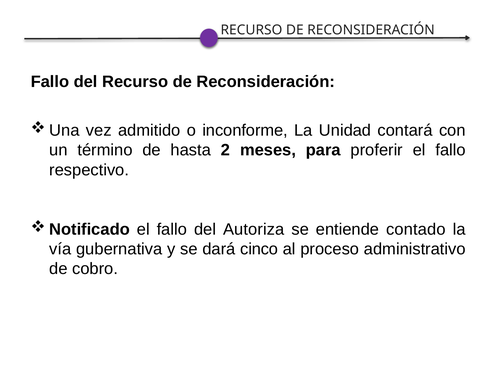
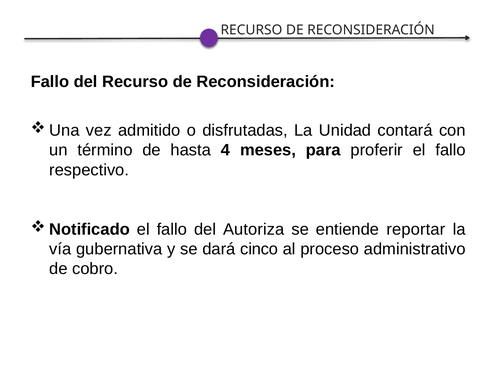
inconforme: inconforme -> disfrutadas
2: 2 -> 4
contado: contado -> reportar
